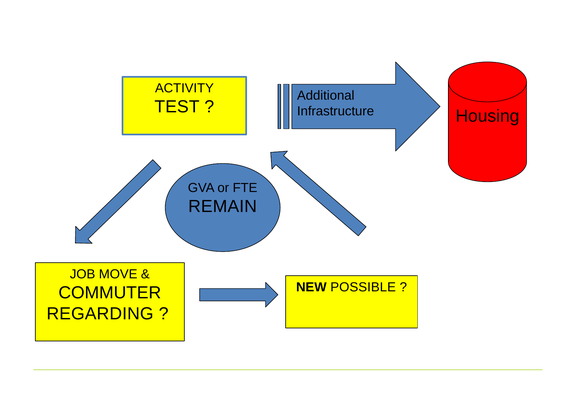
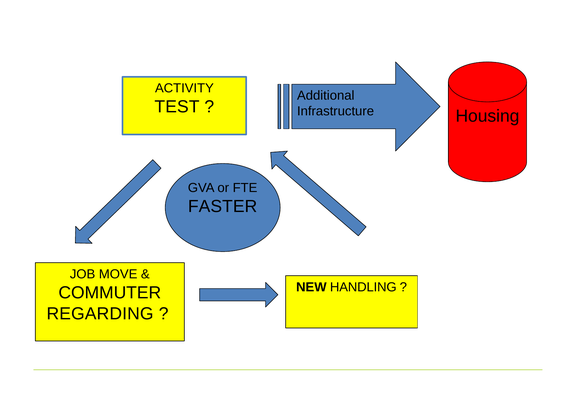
REMAIN: REMAIN -> FASTER
POSSIBLE: POSSIBLE -> HANDLING
